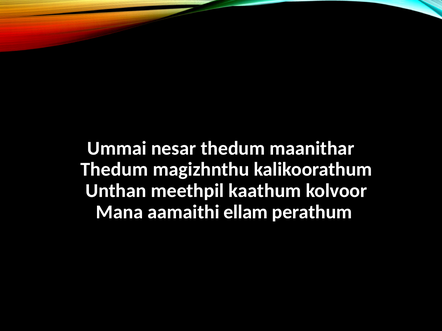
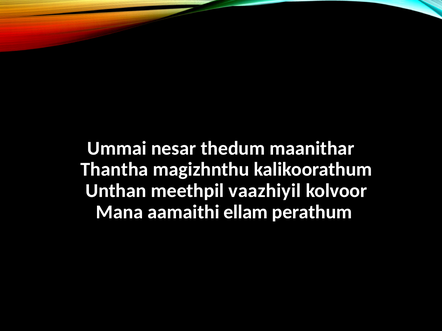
Thedum at (114, 170): Thedum -> Thantha
kaathum: kaathum -> vaazhiyil
